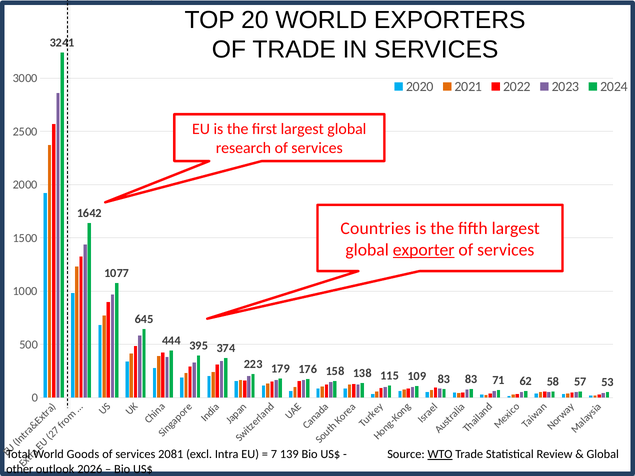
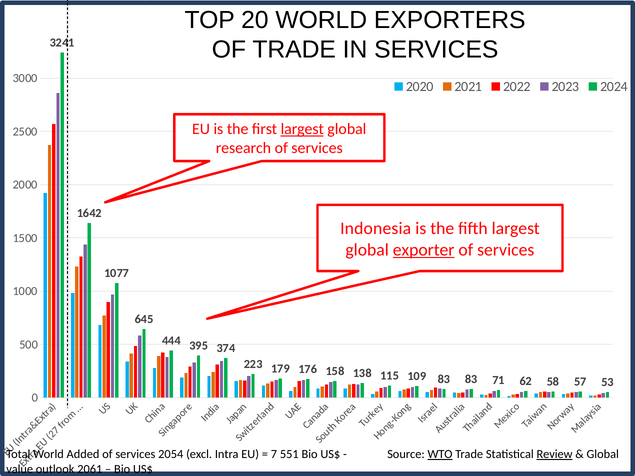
largest at (302, 129) underline: none -> present
Countries: Countries -> Indonesia
Goods: Goods -> Added
2081: 2081 -> 2054
139: 139 -> 551
Review underline: none -> present
other: other -> value
2026: 2026 -> 2061
